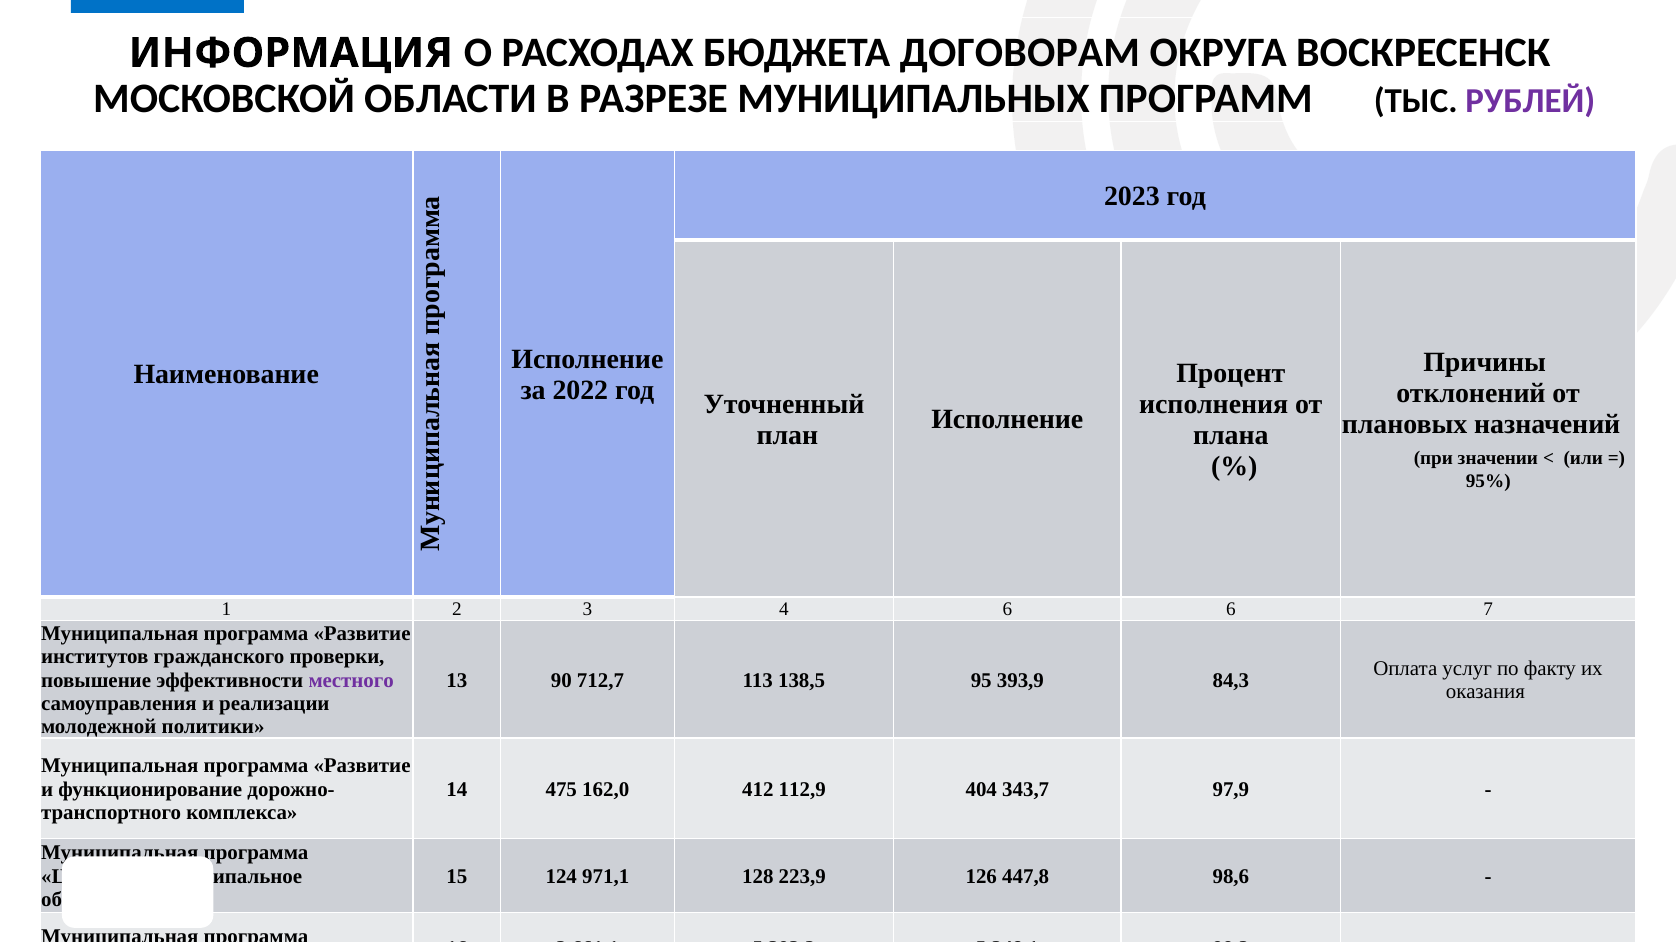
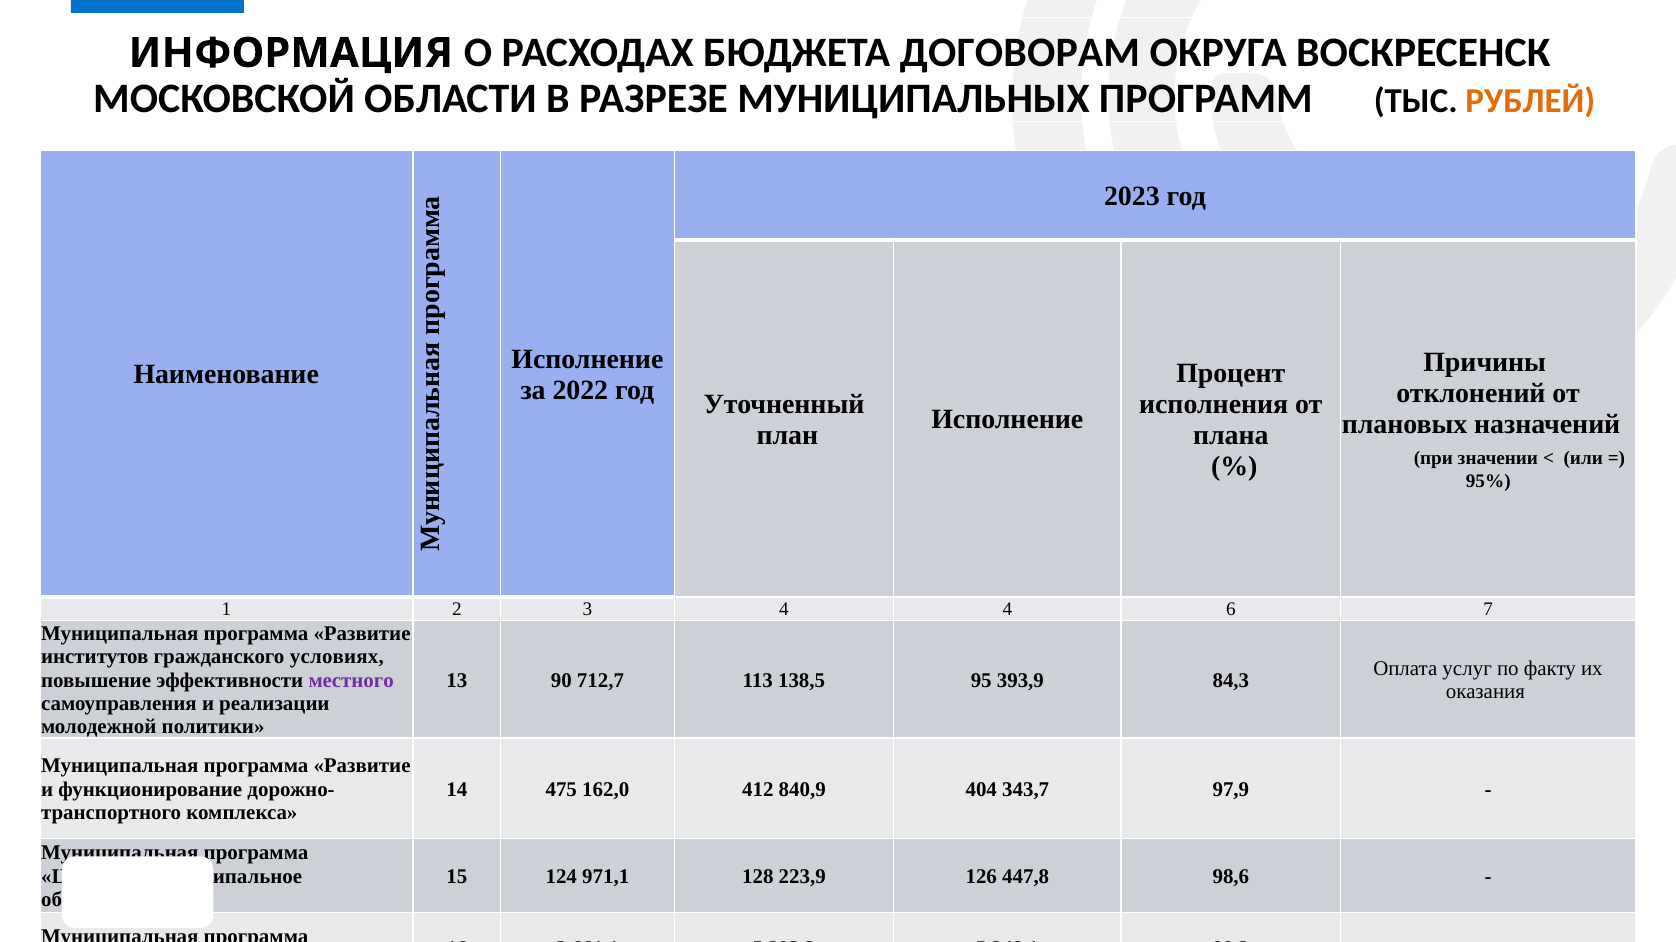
РУБЛЕЙ colour: purple -> orange
4 6: 6 -> 4
проверки: проверки -> условиях
112,9: 112,9 -> 840,9
